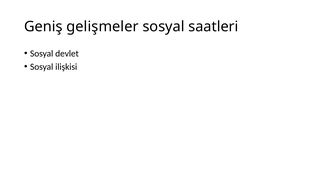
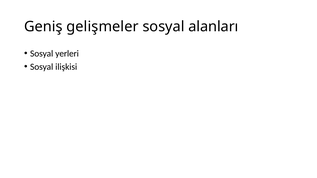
saatleri: saatleri -> alanları
devlet: devlet -> yerleri
